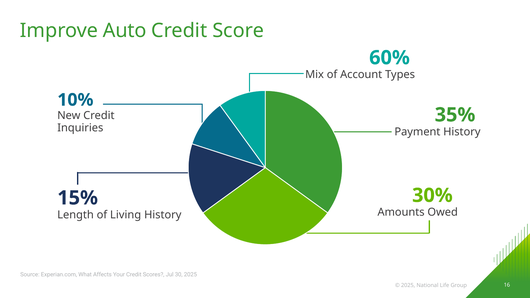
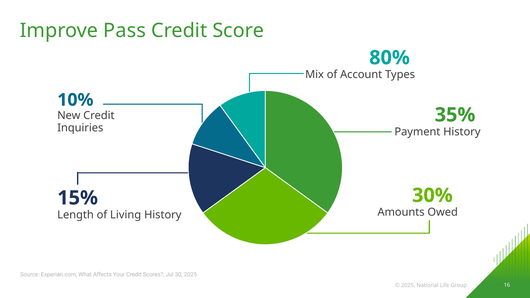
Auto: Auto -> Pass
60%: 60% -> 80%
